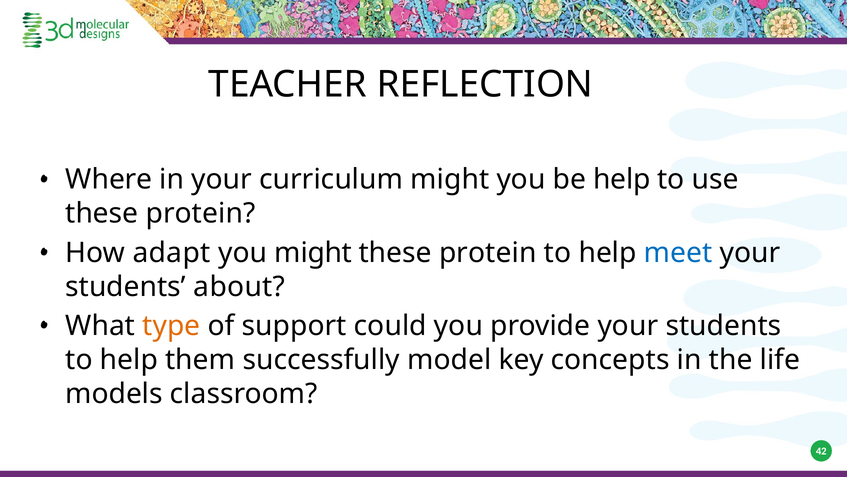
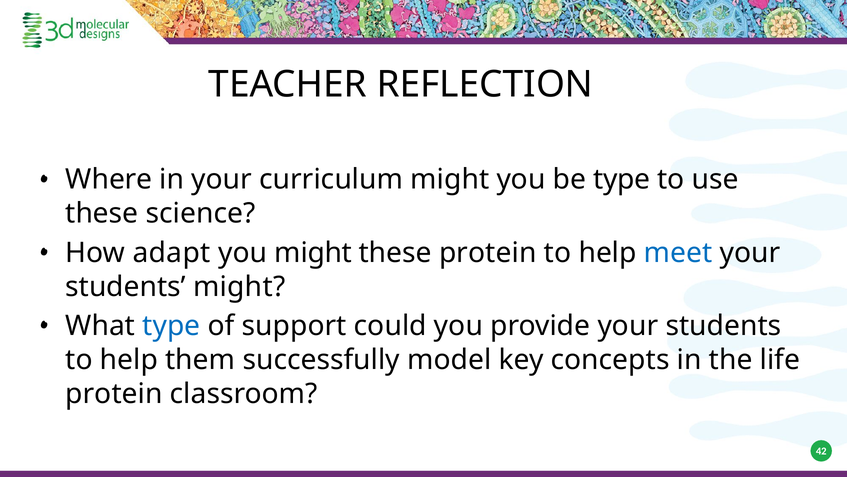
be help: help -> type
protein at (201, 213): protein -> science
students about: about -> might
type at (171, 326) colour: orange -> blue
models at (114, 393): models -> protein
